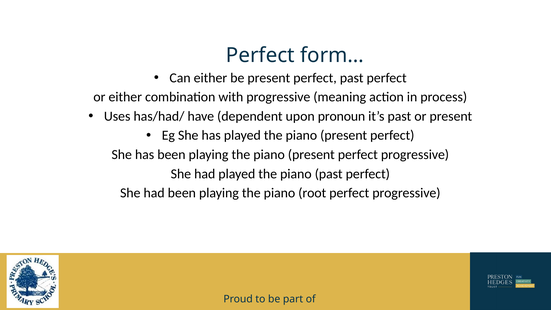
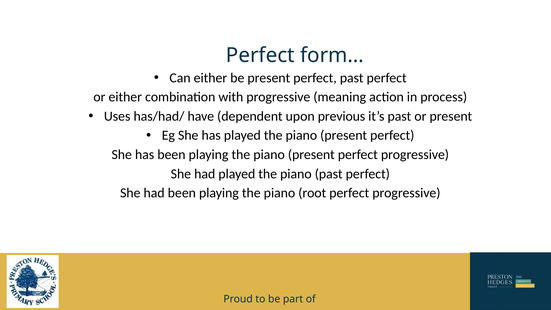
pronoun: pronoun -> previous
